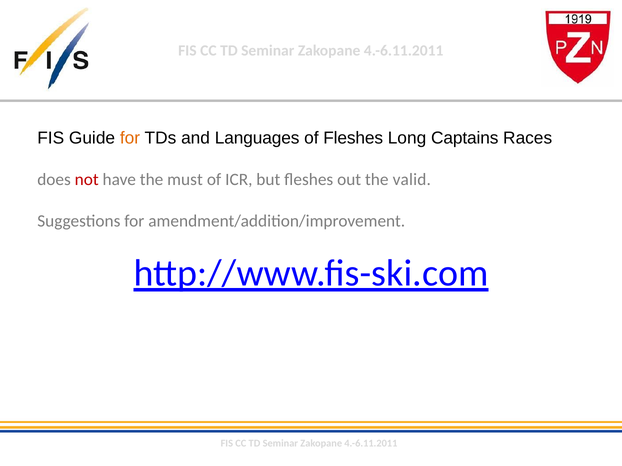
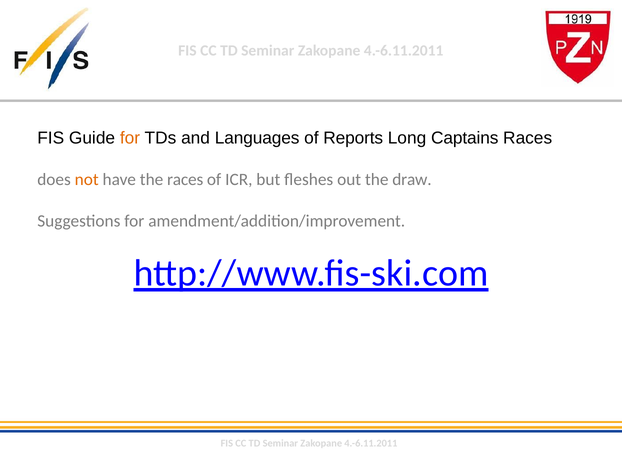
of Fleshes: Fleshes -> Reports
not colour: red -> orange
the must: must -> races
valid: valid -> draw
